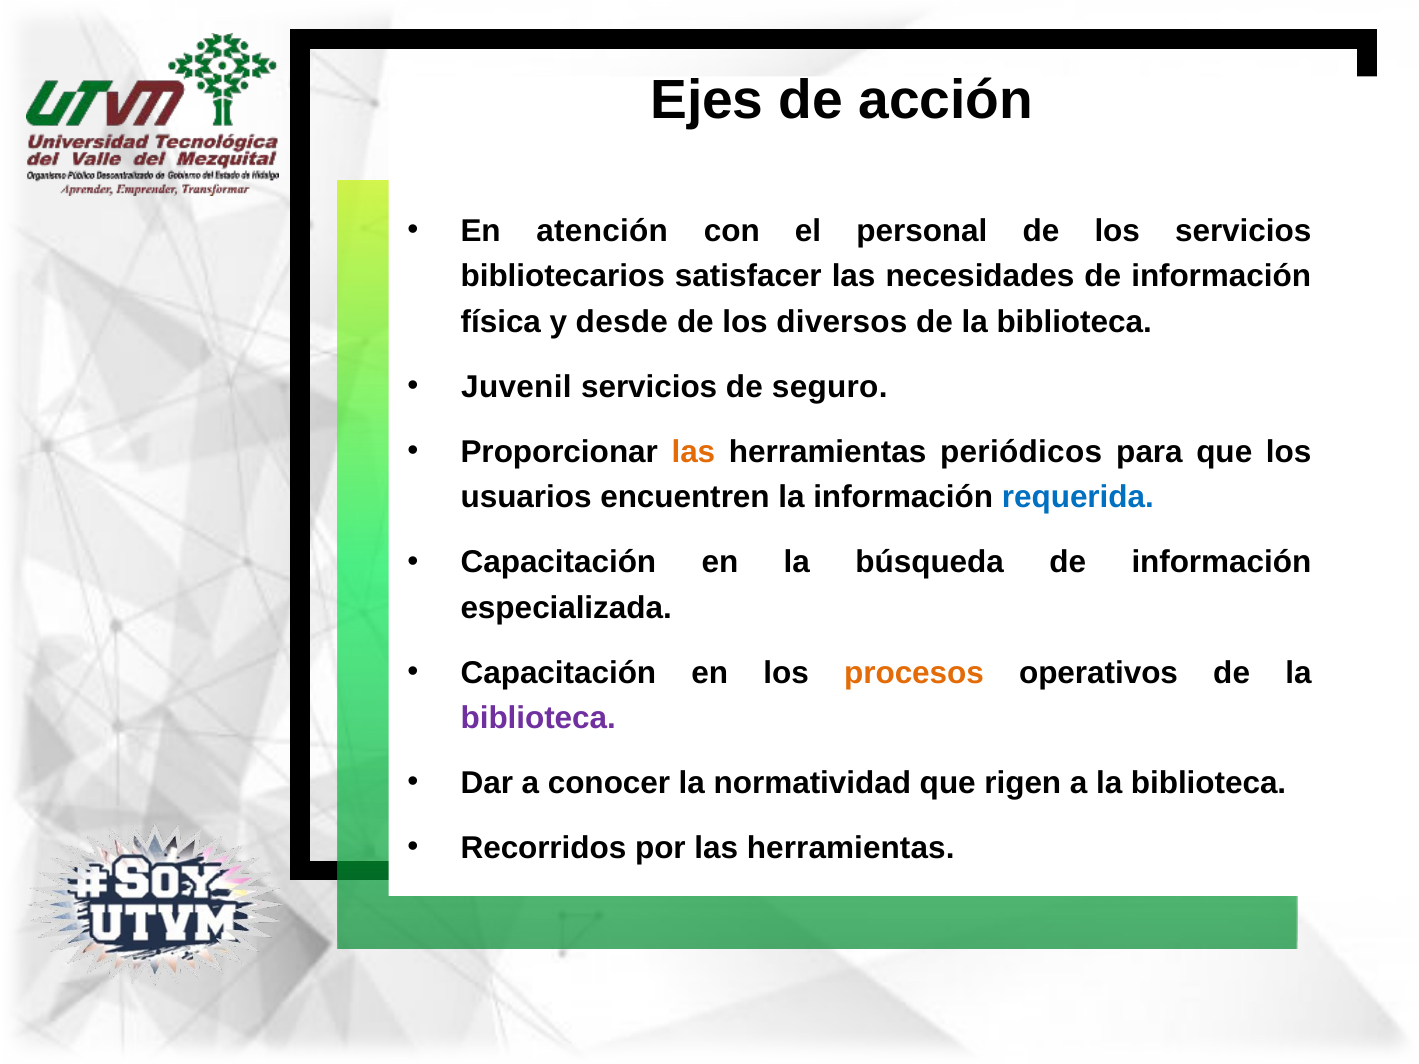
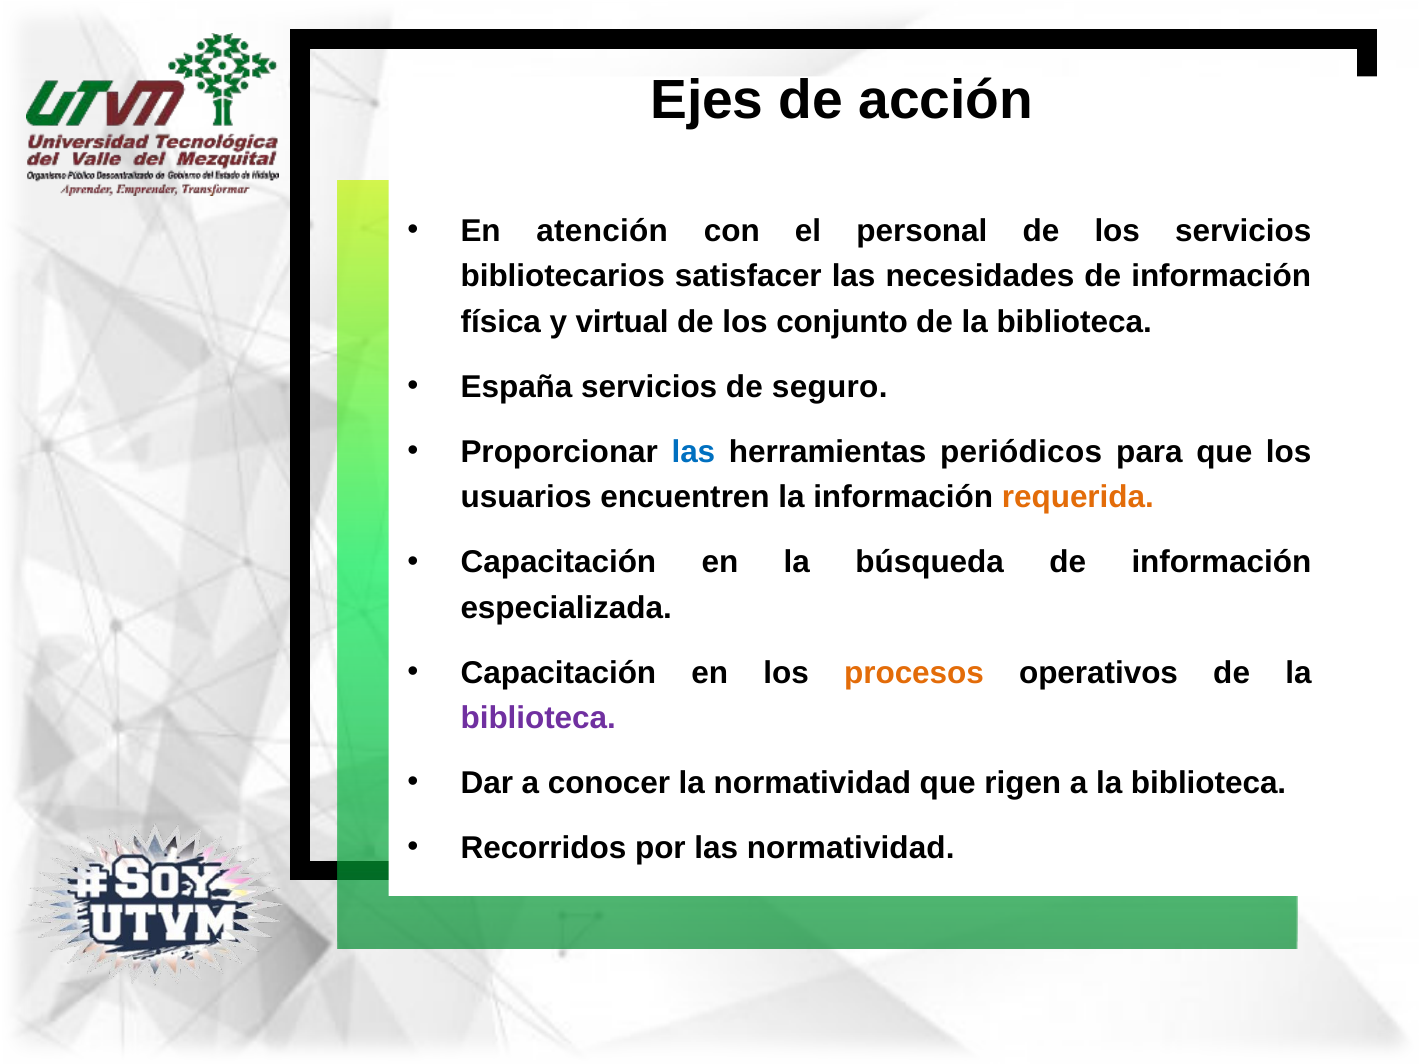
desde: desde -> virtual
diversos: diversos -> conjunto
Juvenil: Juvenil -> España
las at (693, 452) colour: orange -> blue
requerida colour: blue -> orange
por las herramientas: herramientas -> normatividad
